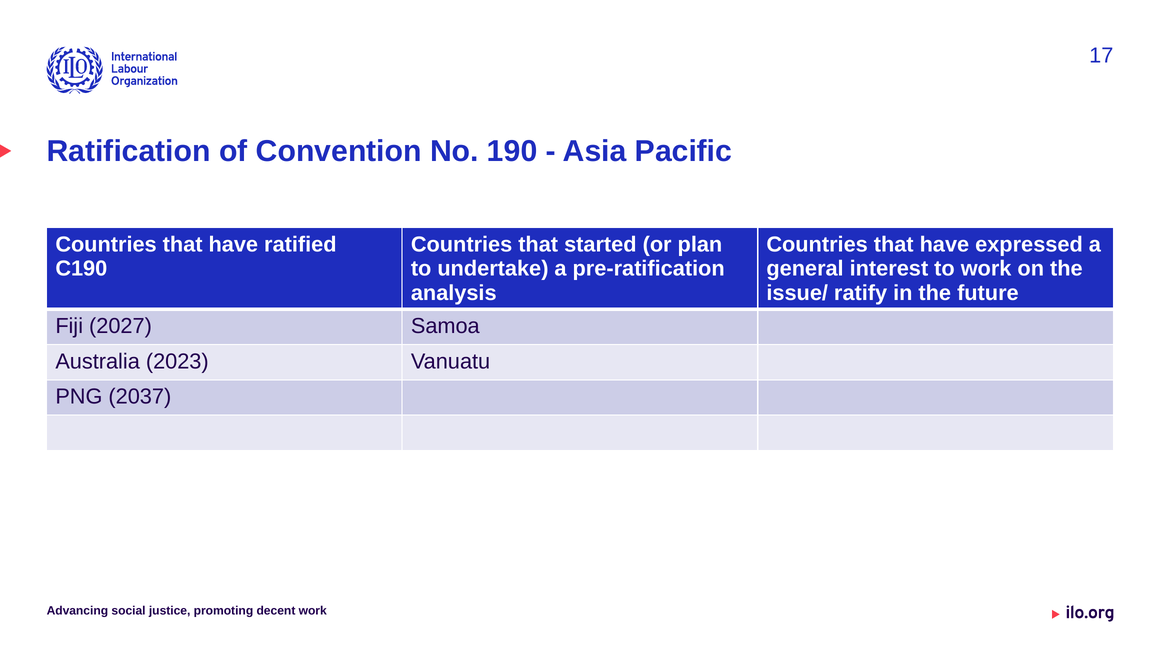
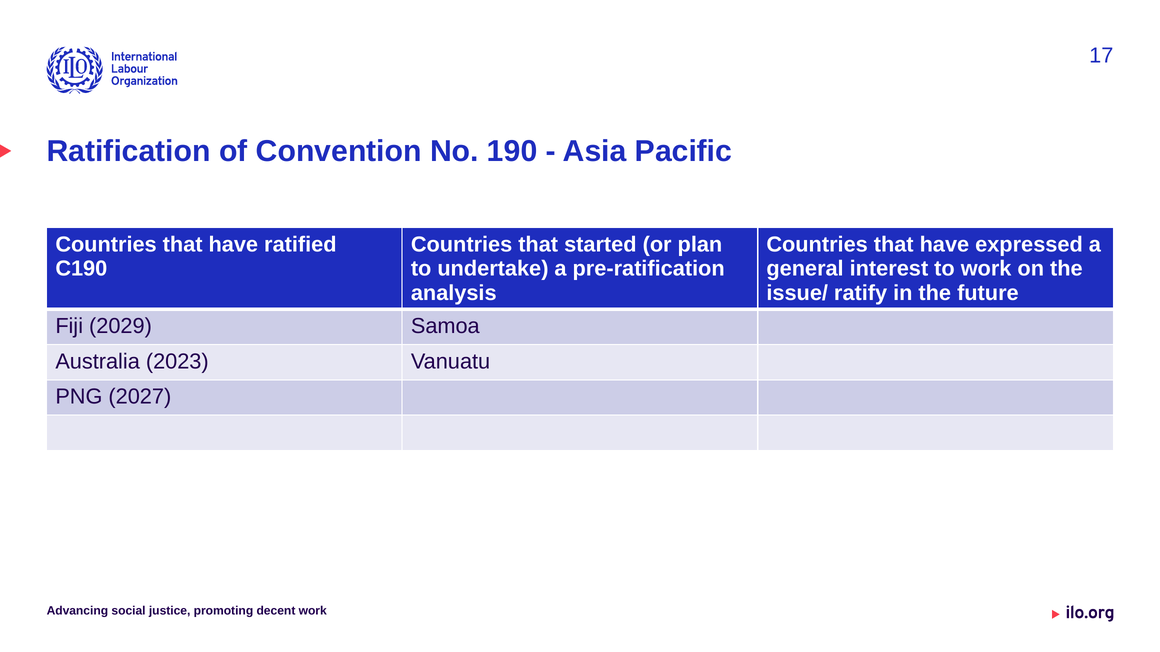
2027: 2027 -> 2029
2037: 2037 -> 2027
